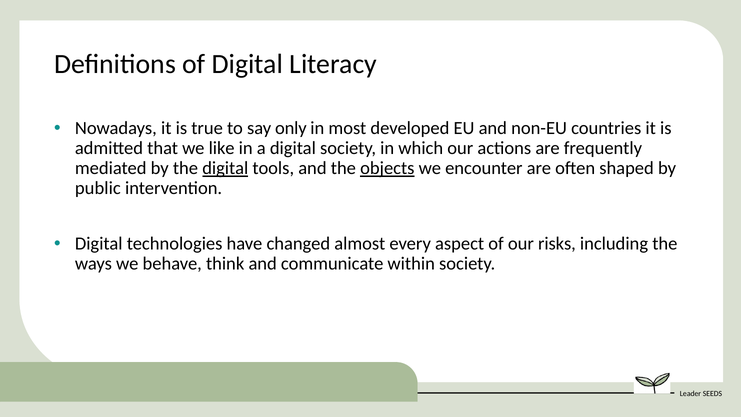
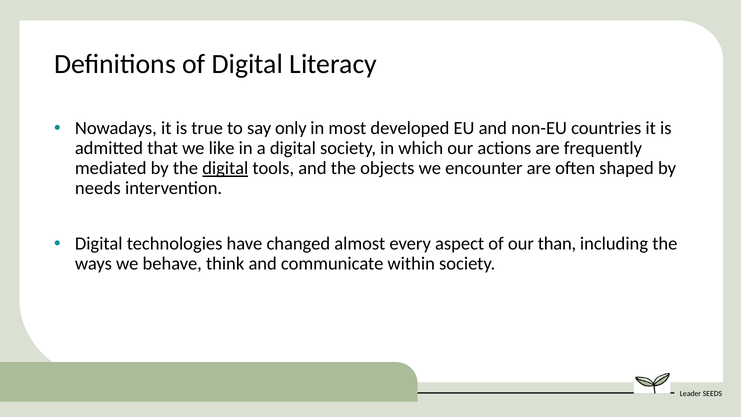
objects underline: present -> none
public: public -> needs
risks: risks -> than
